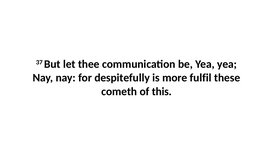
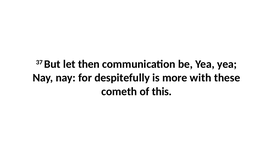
thee: thee -> then
fulfil: fulfil -> with
